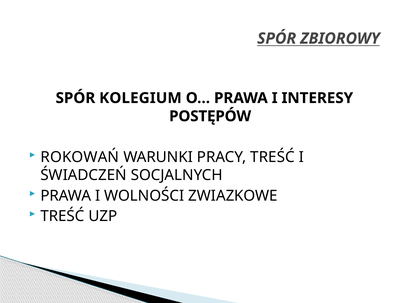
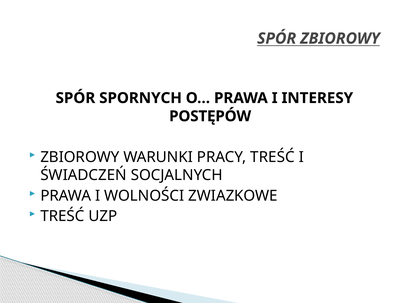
KOLEGIUM: KOLEGIUM -> SPORNYCH
ROKOWAŃ at (80, 157): ROKOWAŃ -> ZBIOROWY
